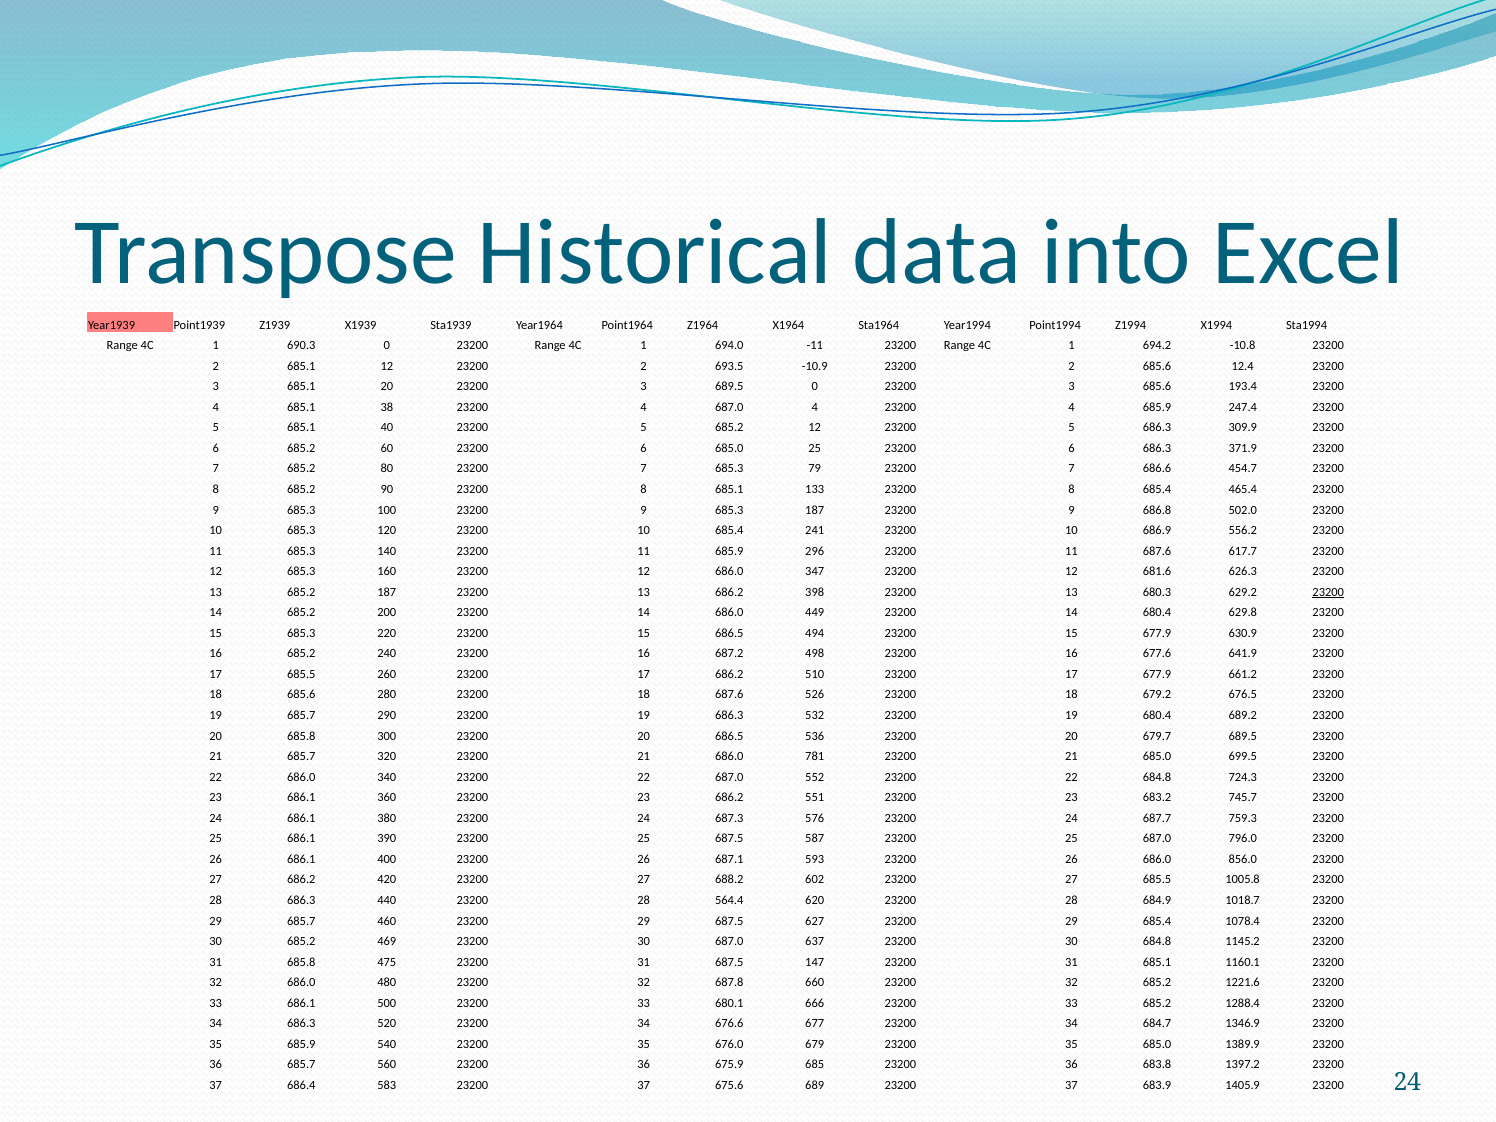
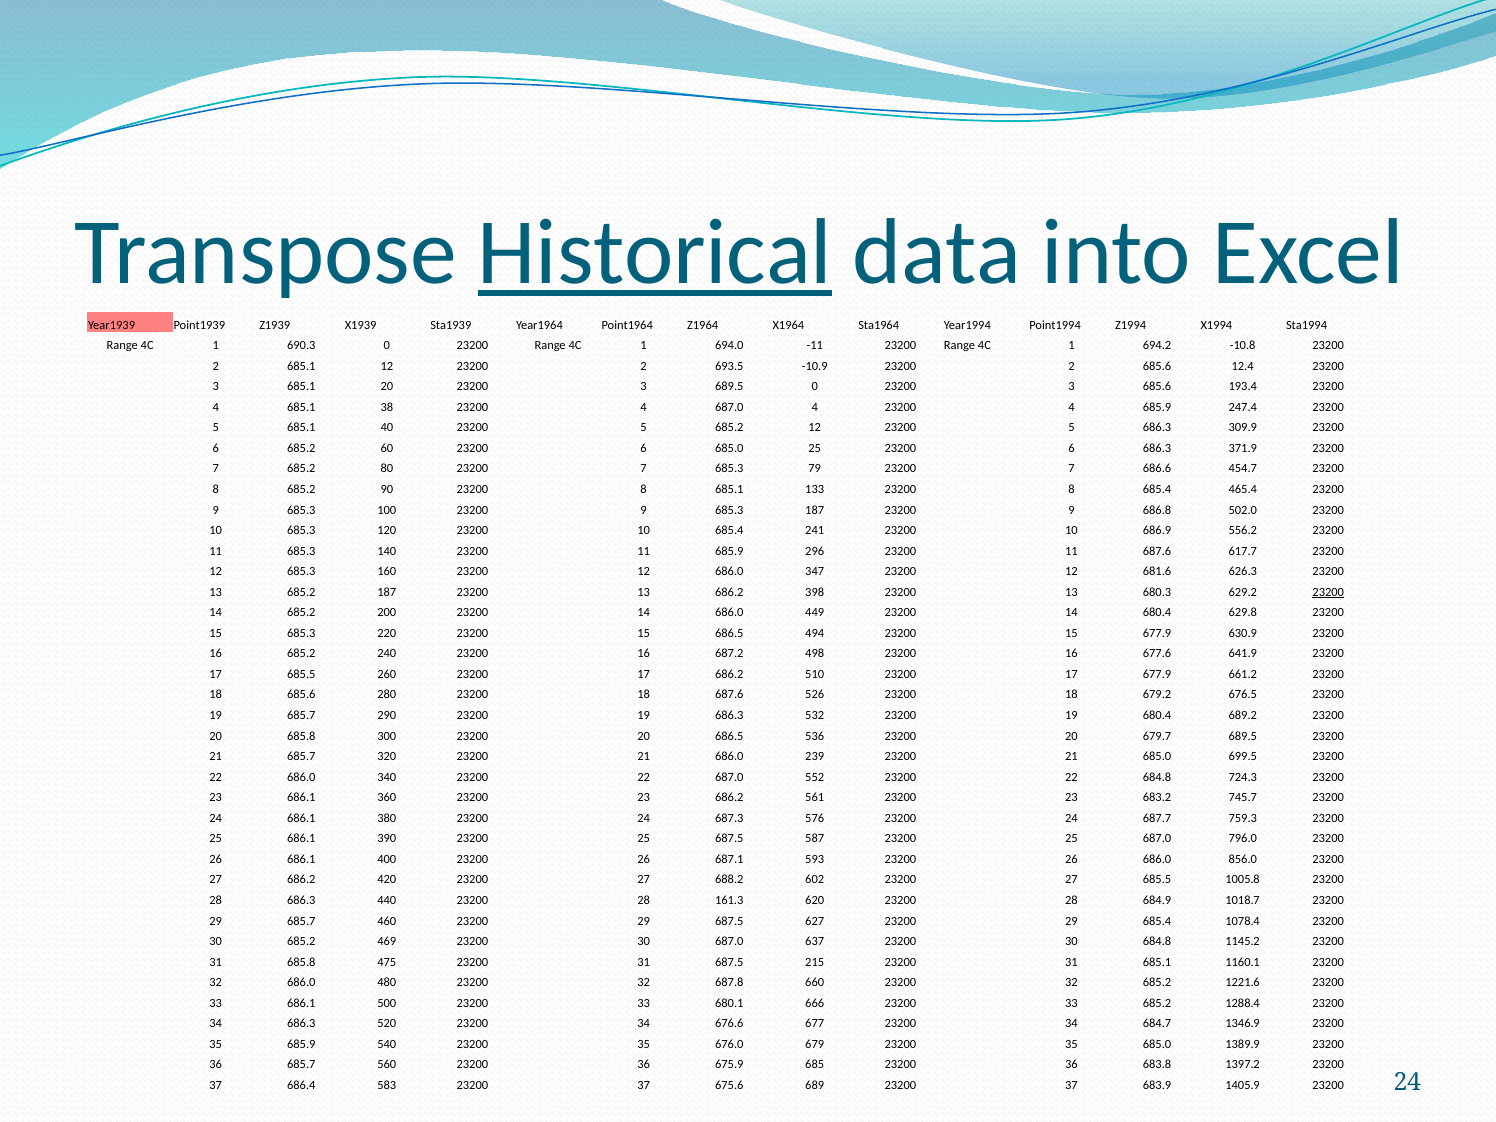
Historical underline: none -> present
781: 781 -> 239
551: 551 -> 561
564.4: 564.4 -> 161.3
147: 147 -> 215
